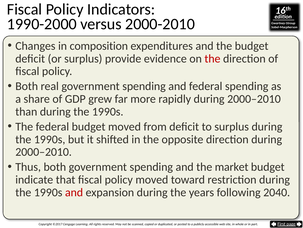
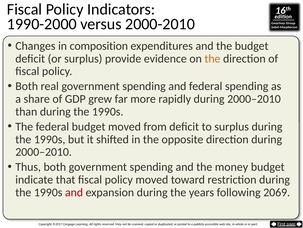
the at (212, 58) colour: red -> orange
market: market -> money
2040: 2040 -> 2069
